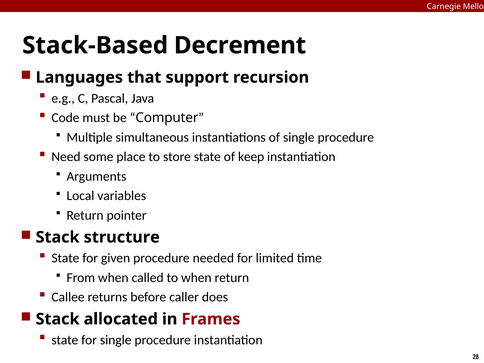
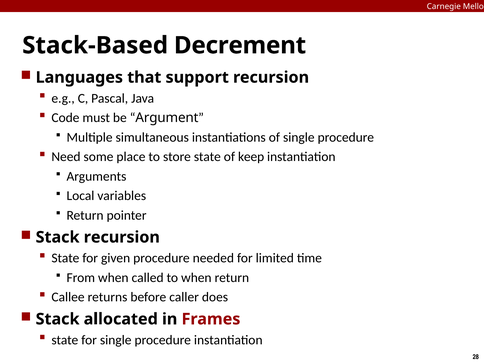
Computer: Computer -> Argument
Stack structure: structure -> recursion
